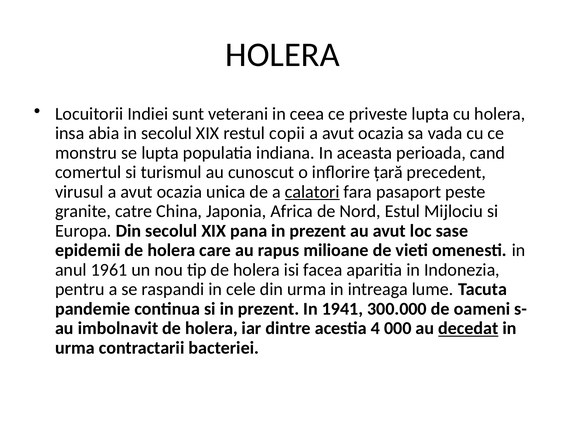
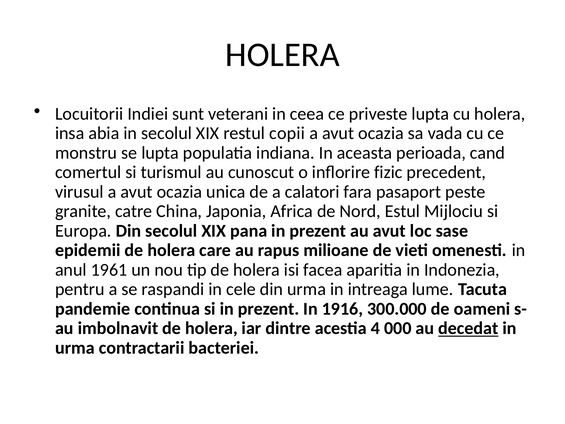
ţară: ţară -> fizic
calatori underline: present -> none
1941: 1941 -> 1916
